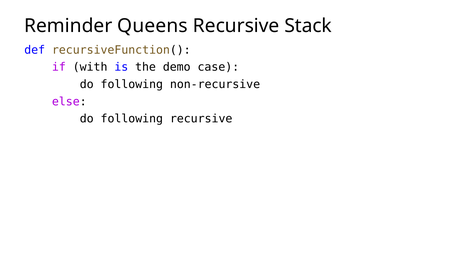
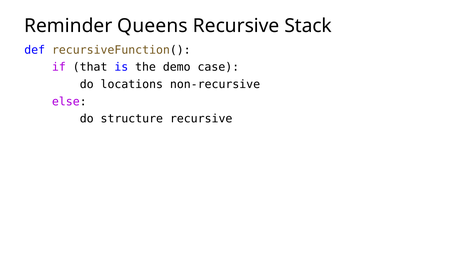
with: with -> that
following at (132, 84): following -> locations
following at (132, 119): following -> structure
